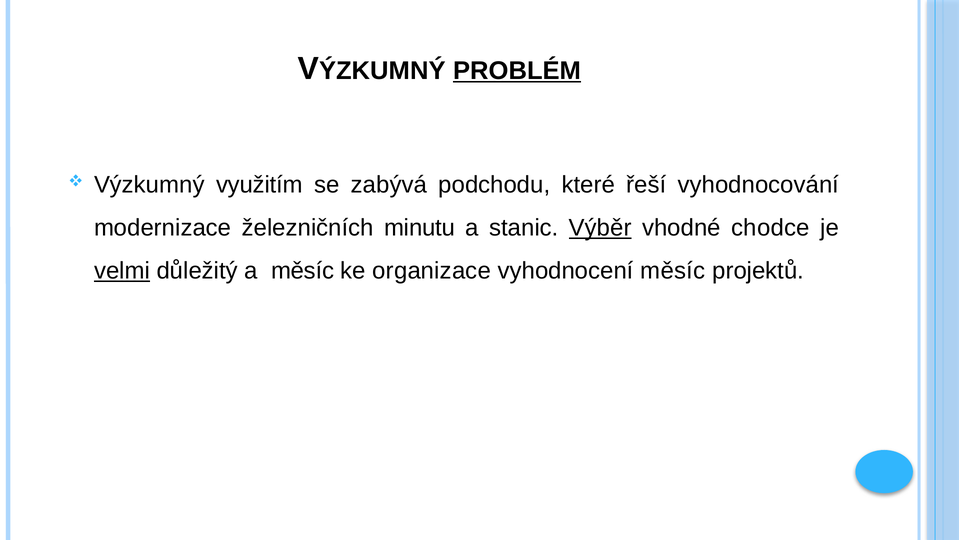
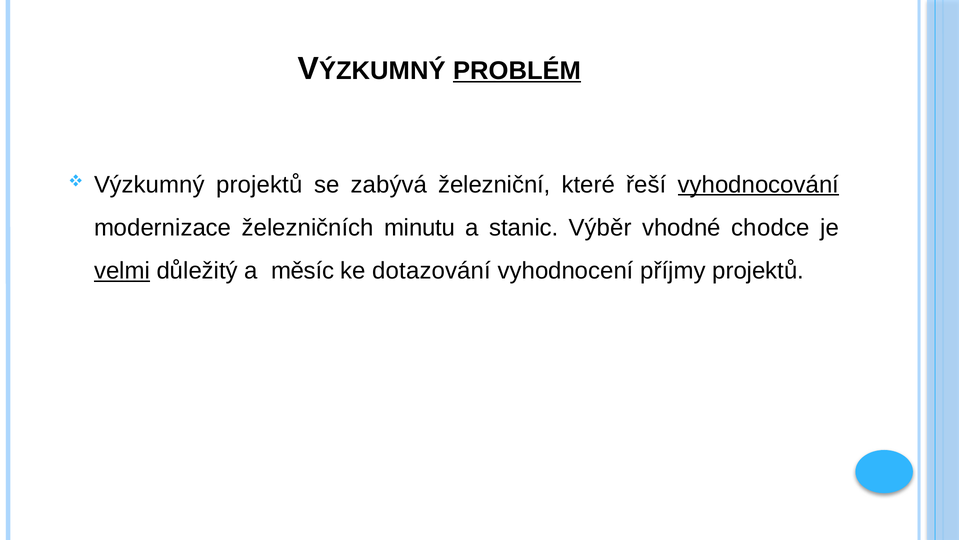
Výzkumný využitím: využitím -> projektů
podchodu: podchodu -> železniční
vyhodnocování underline: none -> present
Výběr underline: present -> none
organizace: organizace -> dotazování
vyhodnocení měsíc: měsíc -> příjmy
